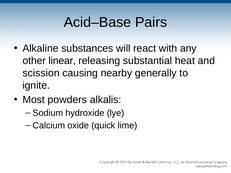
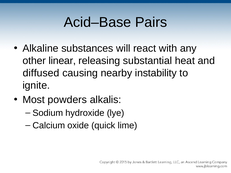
scission: scission -> diffused
generally: generally -> instability
